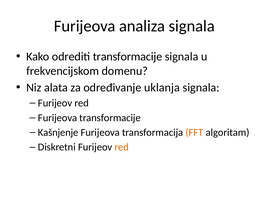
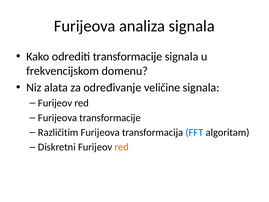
uklanja: uklanja -> veličine
Kašnjenje: Kašnjenje -> Različitim
FFT colour: orange -> blue
